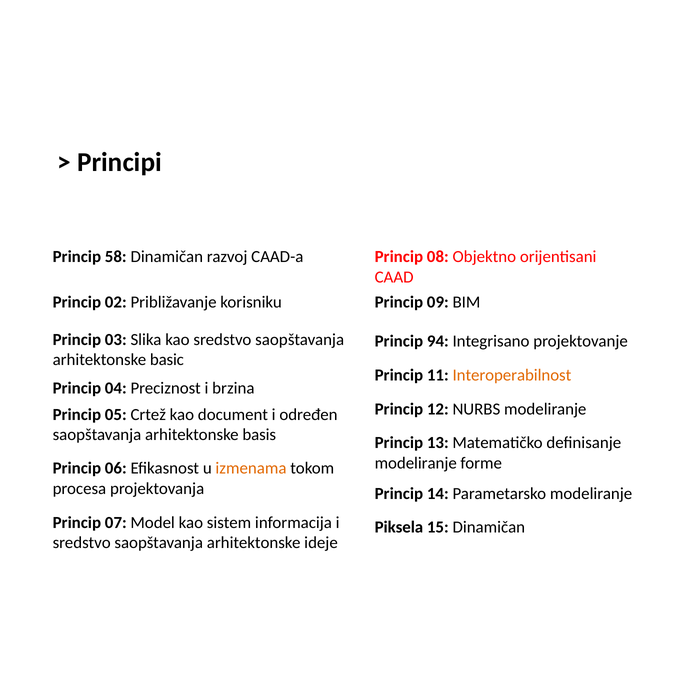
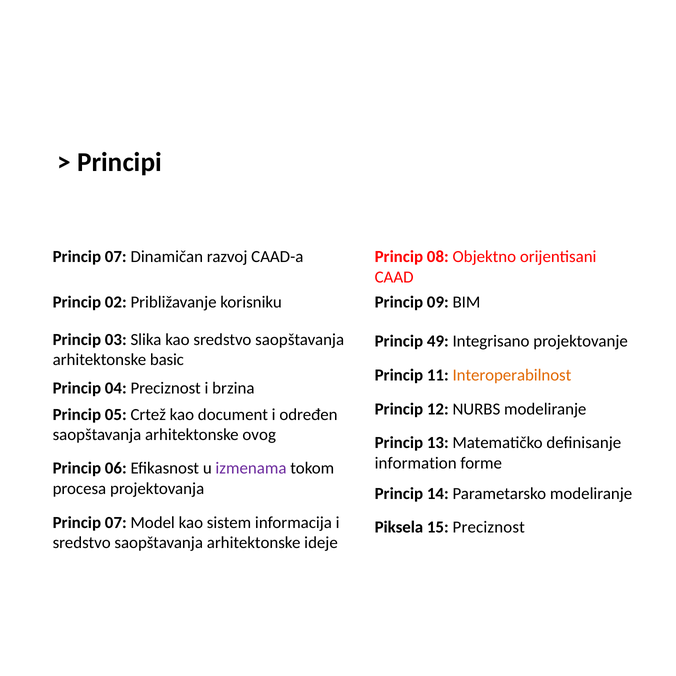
58 at (116, 257): 58 -> 07
94: 94 -> 49
basis: basis -> ovog
modeliranje at (416, 463): modeliranje -> information
izmenama colour: orange -> purple
15 Dinamičan: Dinamičan -> Preciznost
